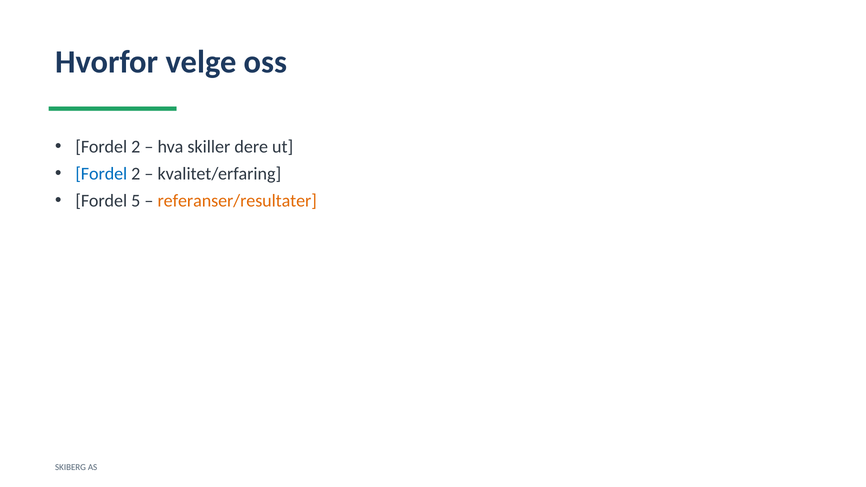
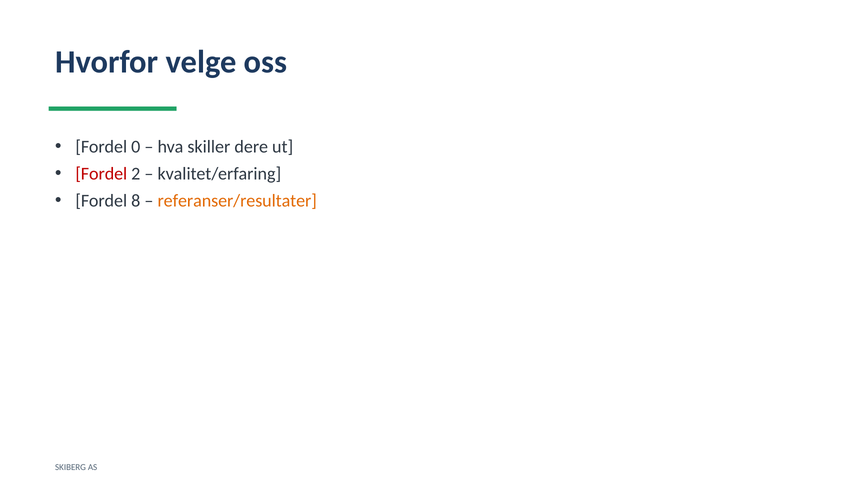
2 at (136, 147): 2 -> 0
Fordel at (101, 174) colour: blue -> red
5: 5 -> 8
